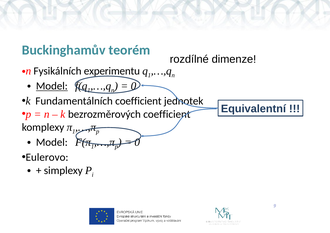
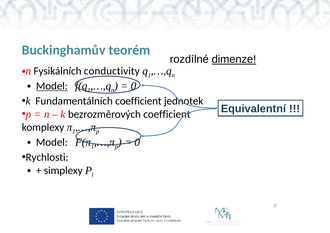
dimenze underline: none -> present
experimentu: experimentu -> conductivity
Eulerovo: Eulerovo -> Rychlosti
